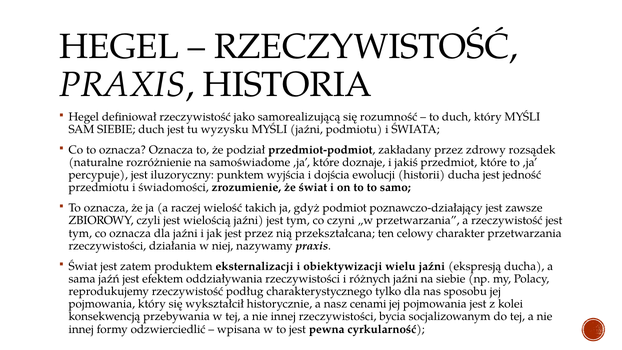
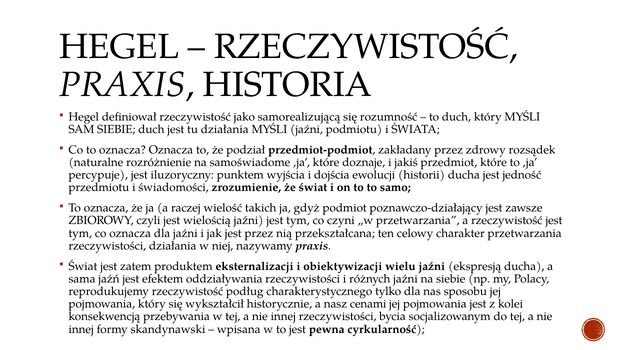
tu wyzysku: wyzysku -> działania
odzwierciedlić: odzwierciedlić -> skandynawski
